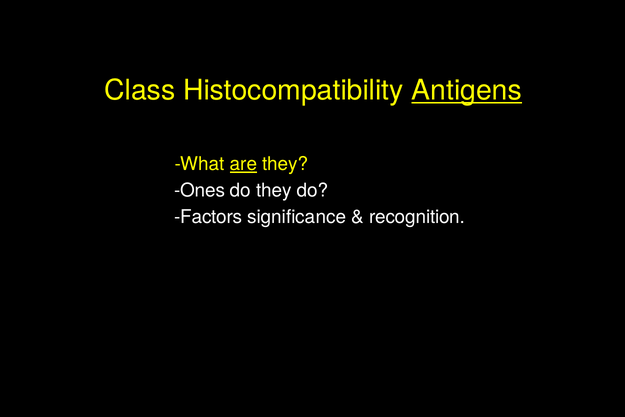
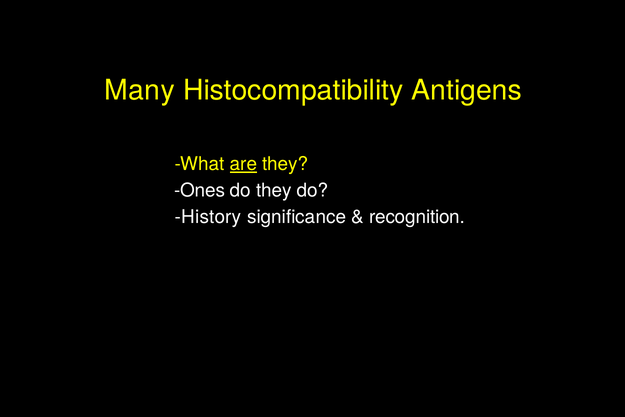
Class: Class -> Many
Antigens underline: present -> none
Factors: Factors -> History
